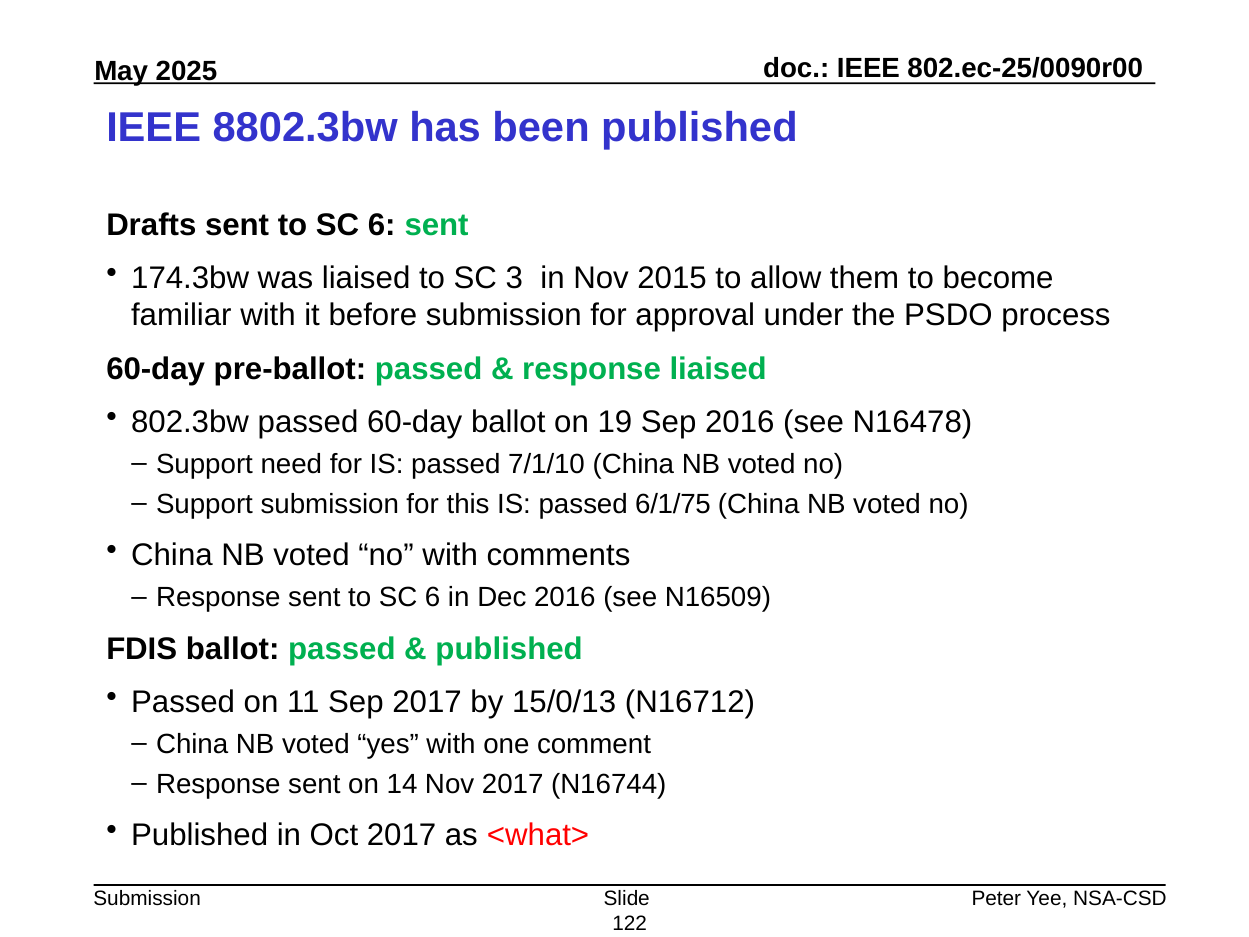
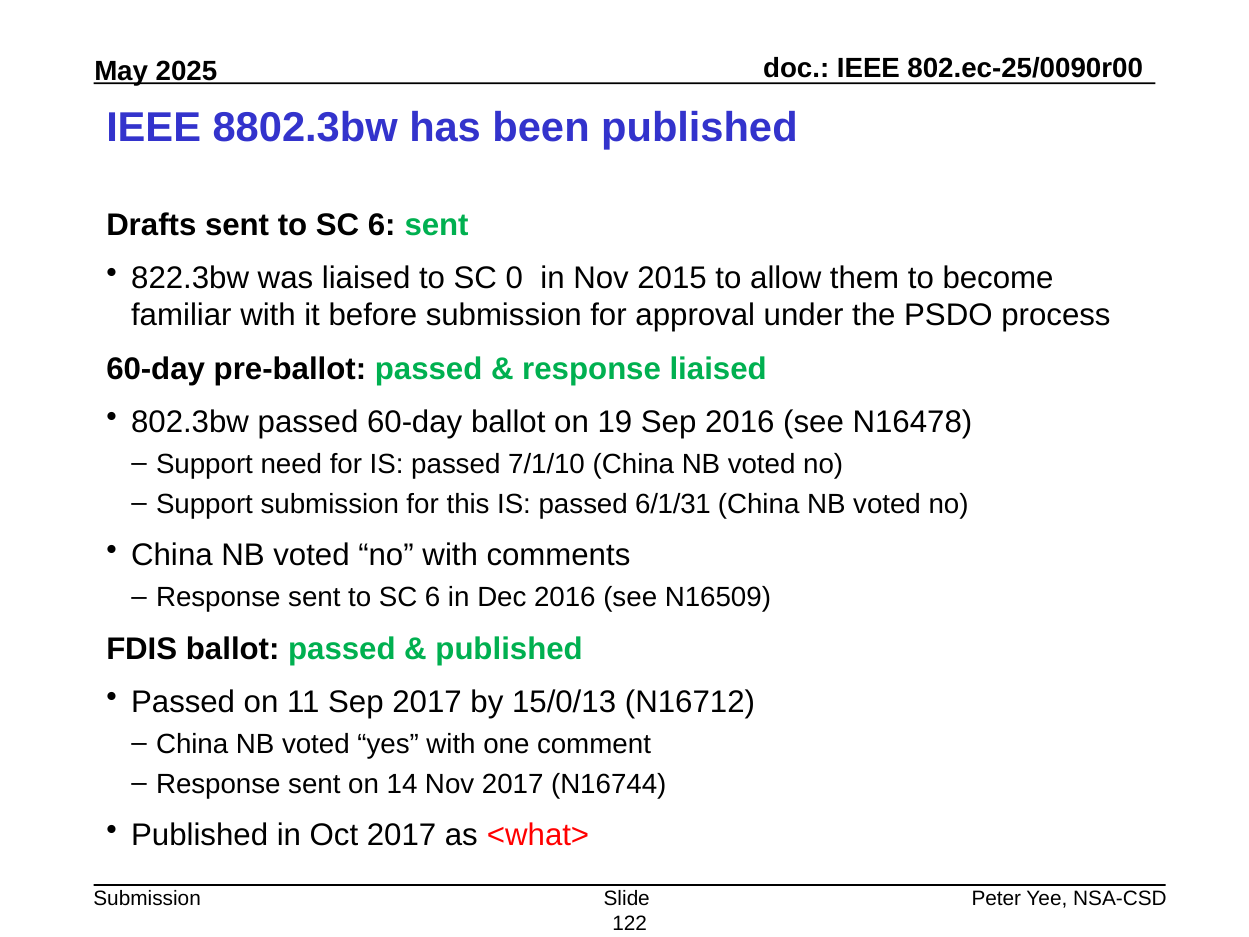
174.3bw: 174.3bw -> 822.3bw
3: 3 -> 0
6/1/75: 6/1/75 -> 6/1/31
